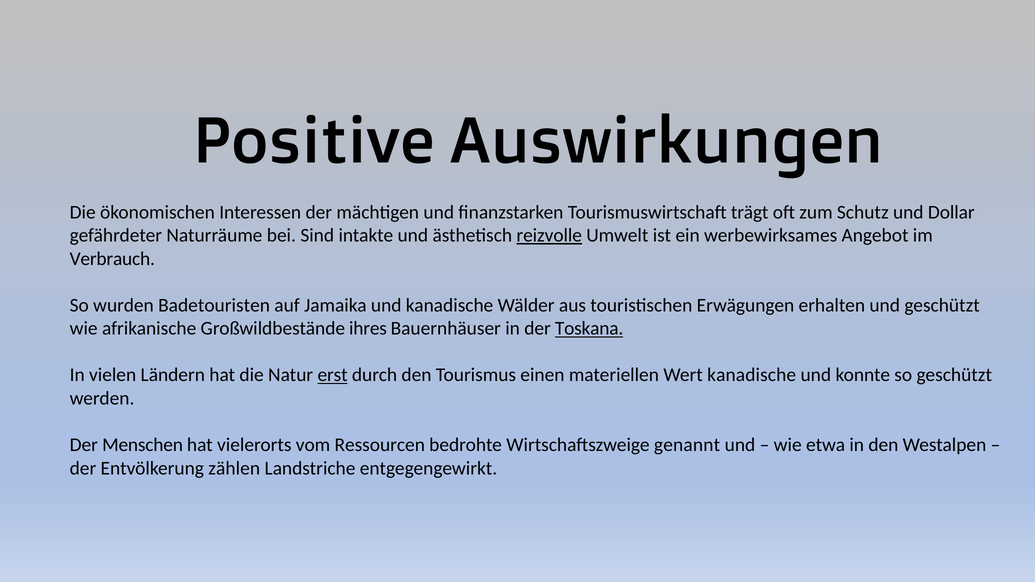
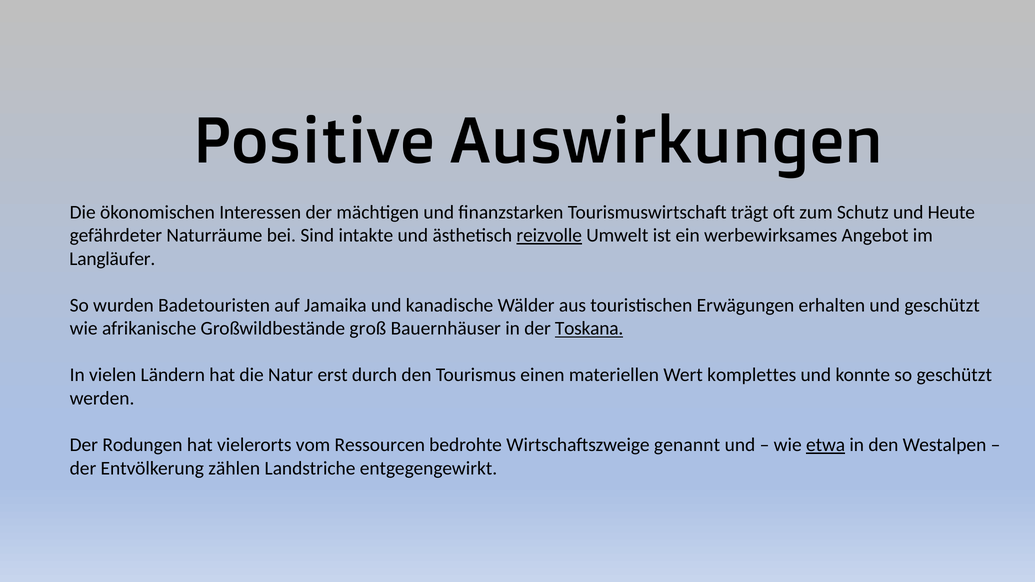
Dollar: Dollar -> Heute
Verbrauch: Verbrauch -> Langläufer
ihres: ihres -> groß
erst underline: present -> none
Wert kanadische: kanadische -> komplettes
Menschen: Menschen -> Rodungen
etwa underline: none -> present
